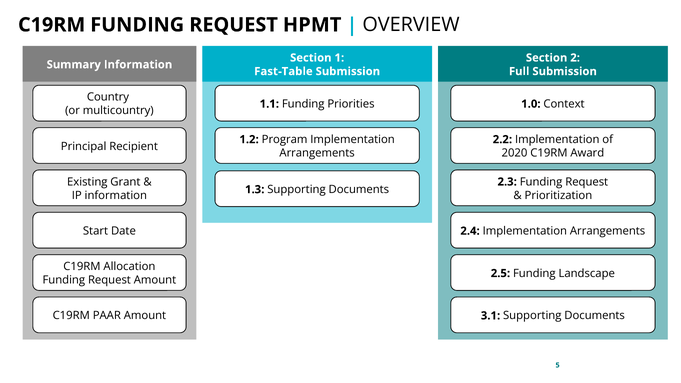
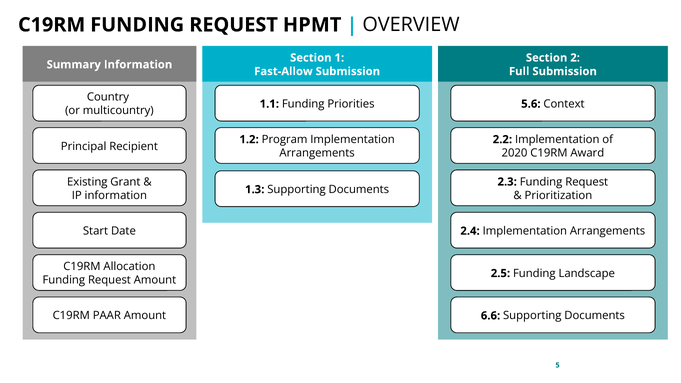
Fast-Table: Fast-Table -> Fast-Allow
1.0: 1.0 -> 5.6
3.1: 3.1 -> 6.6
